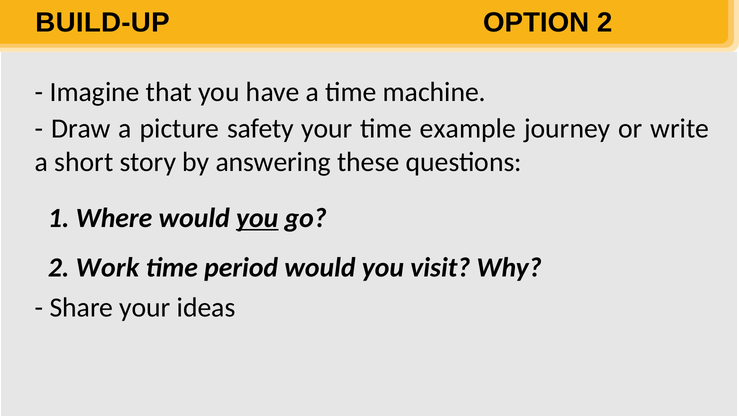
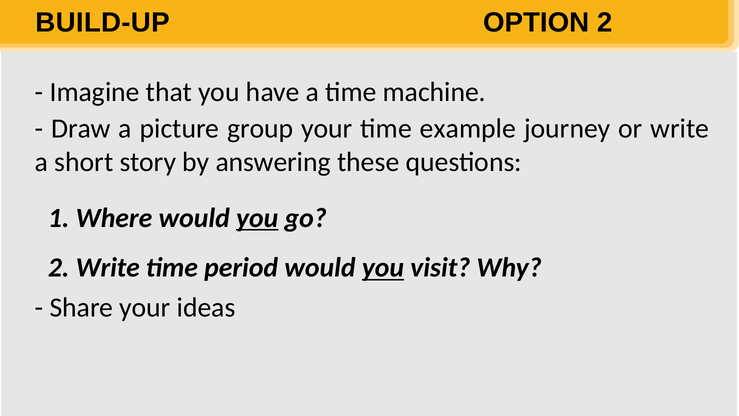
safety: safety -> group
2 Work: Work -> Write
you at (383, 268) underline: none -> present
